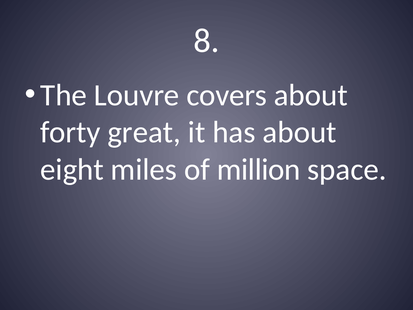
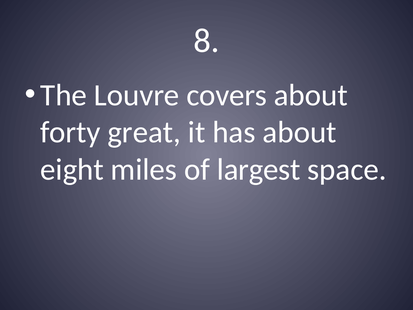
million: million -> largest
